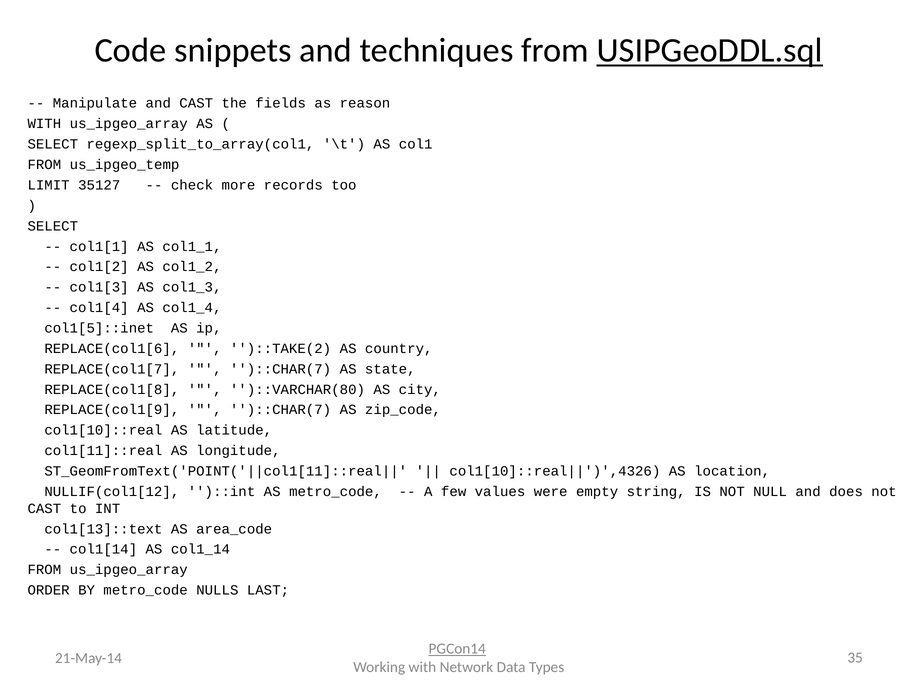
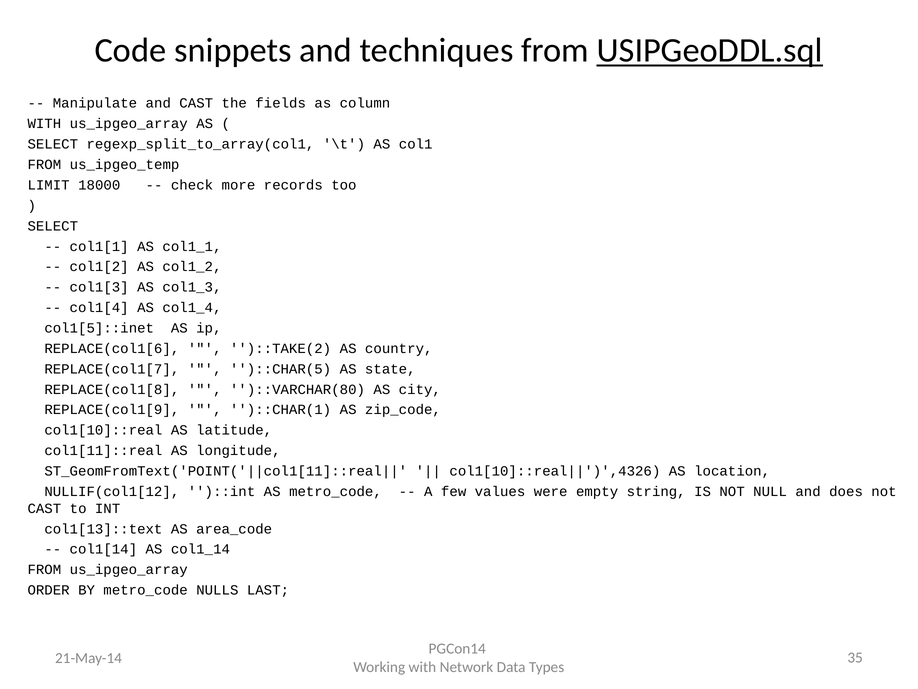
reason: reason -> column
35127: 35127 -> 18000
)::CHAR(7 at (281, 369): )::CHAR(7 -> )::CHAR(5
)::CHAR(7 at (281, 410): )::CHAR(7 -> )::CHAR(1
PGCon14 underline: present -> none
